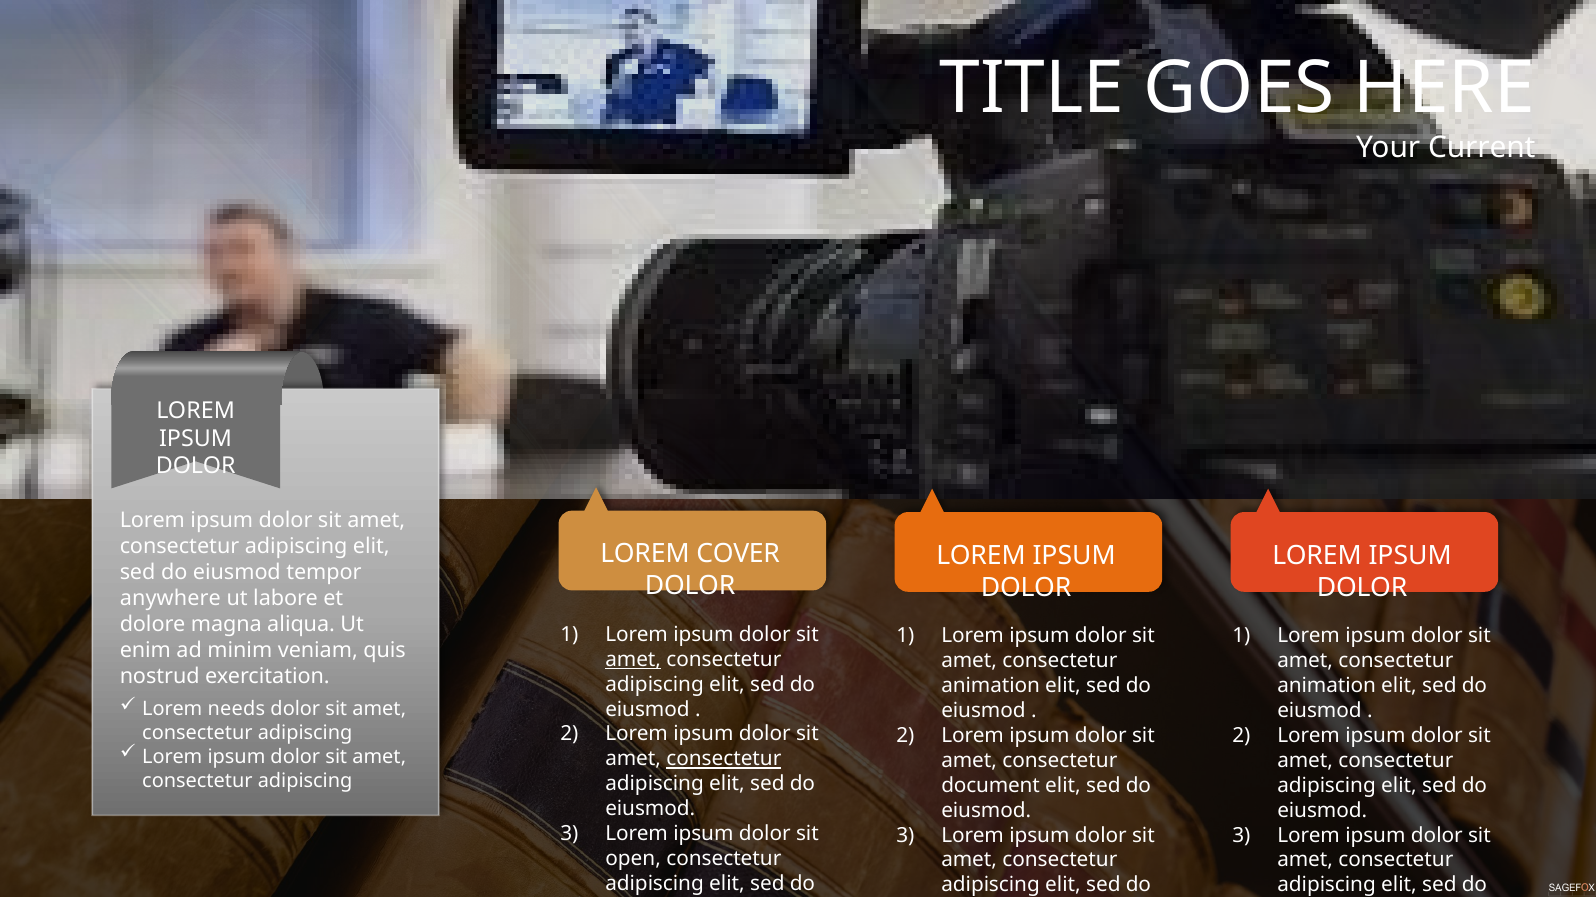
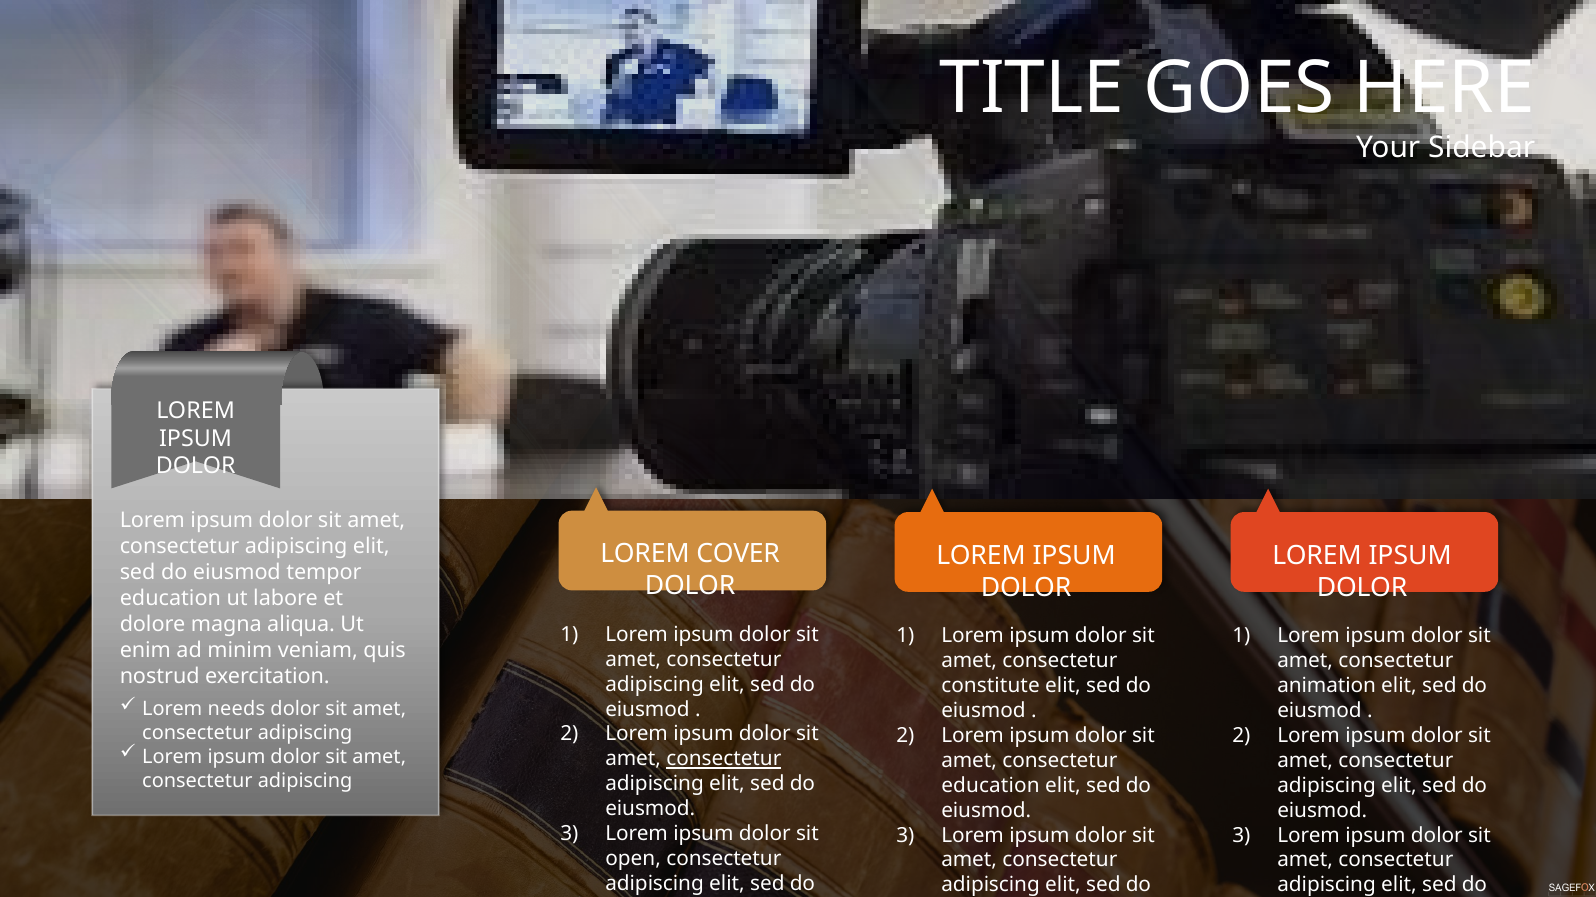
Current: Current -> Sidebar
anywhere at (170, 599): anywhere -> education
amet at (633, 660) underline: present -> none
animation at (991, 686): animation -> constitute
document at (991, 786): document -> education
